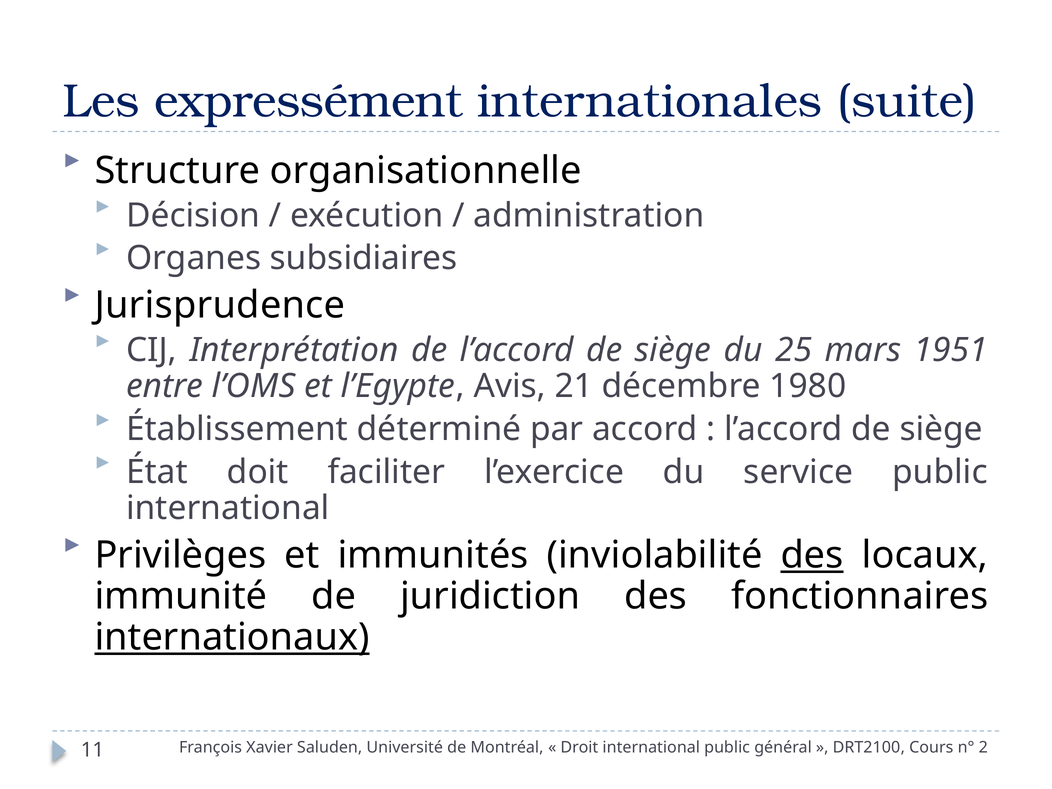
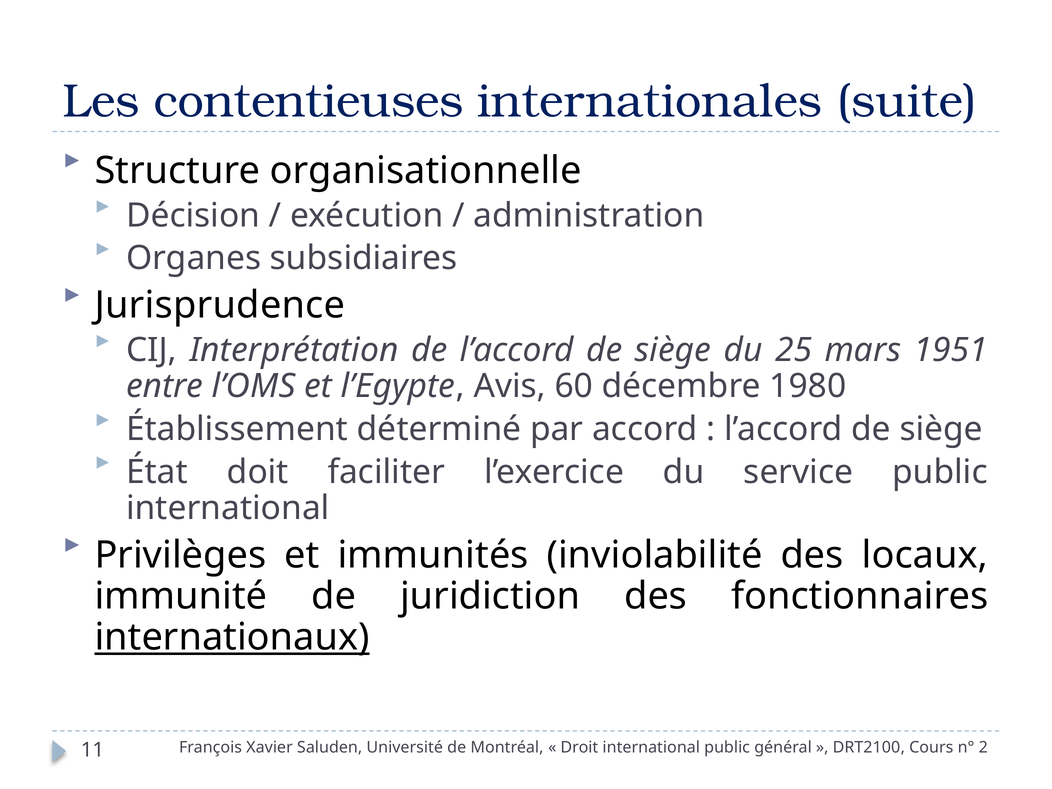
expressément: expressément -> contentieuses
21: 21 -> 60
des at (812, 555) underline: present -> none
